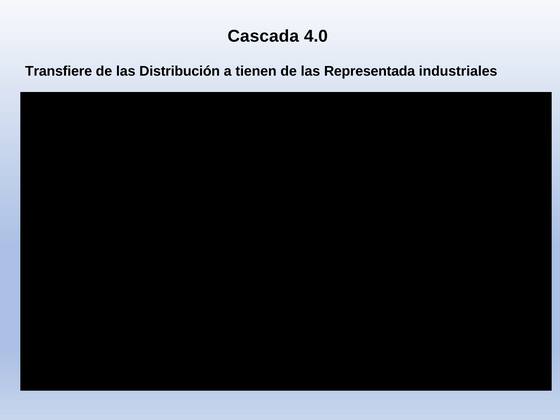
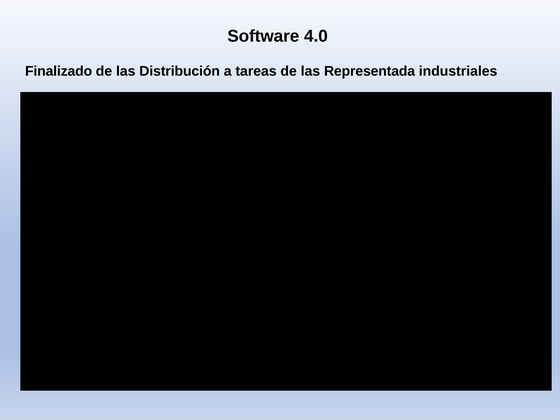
Cascada: Cascada -> Software
Transfiere: Transfiere -> Finalizado
tienen: tienen -> tareas
